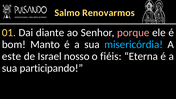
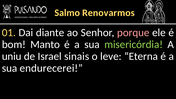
misericórdia colour: light blue -> light green
este: este -> uniu
nosso: nosso -> sinais
fiéis: fiéis -> leve
participando: participando -> endurecerei
